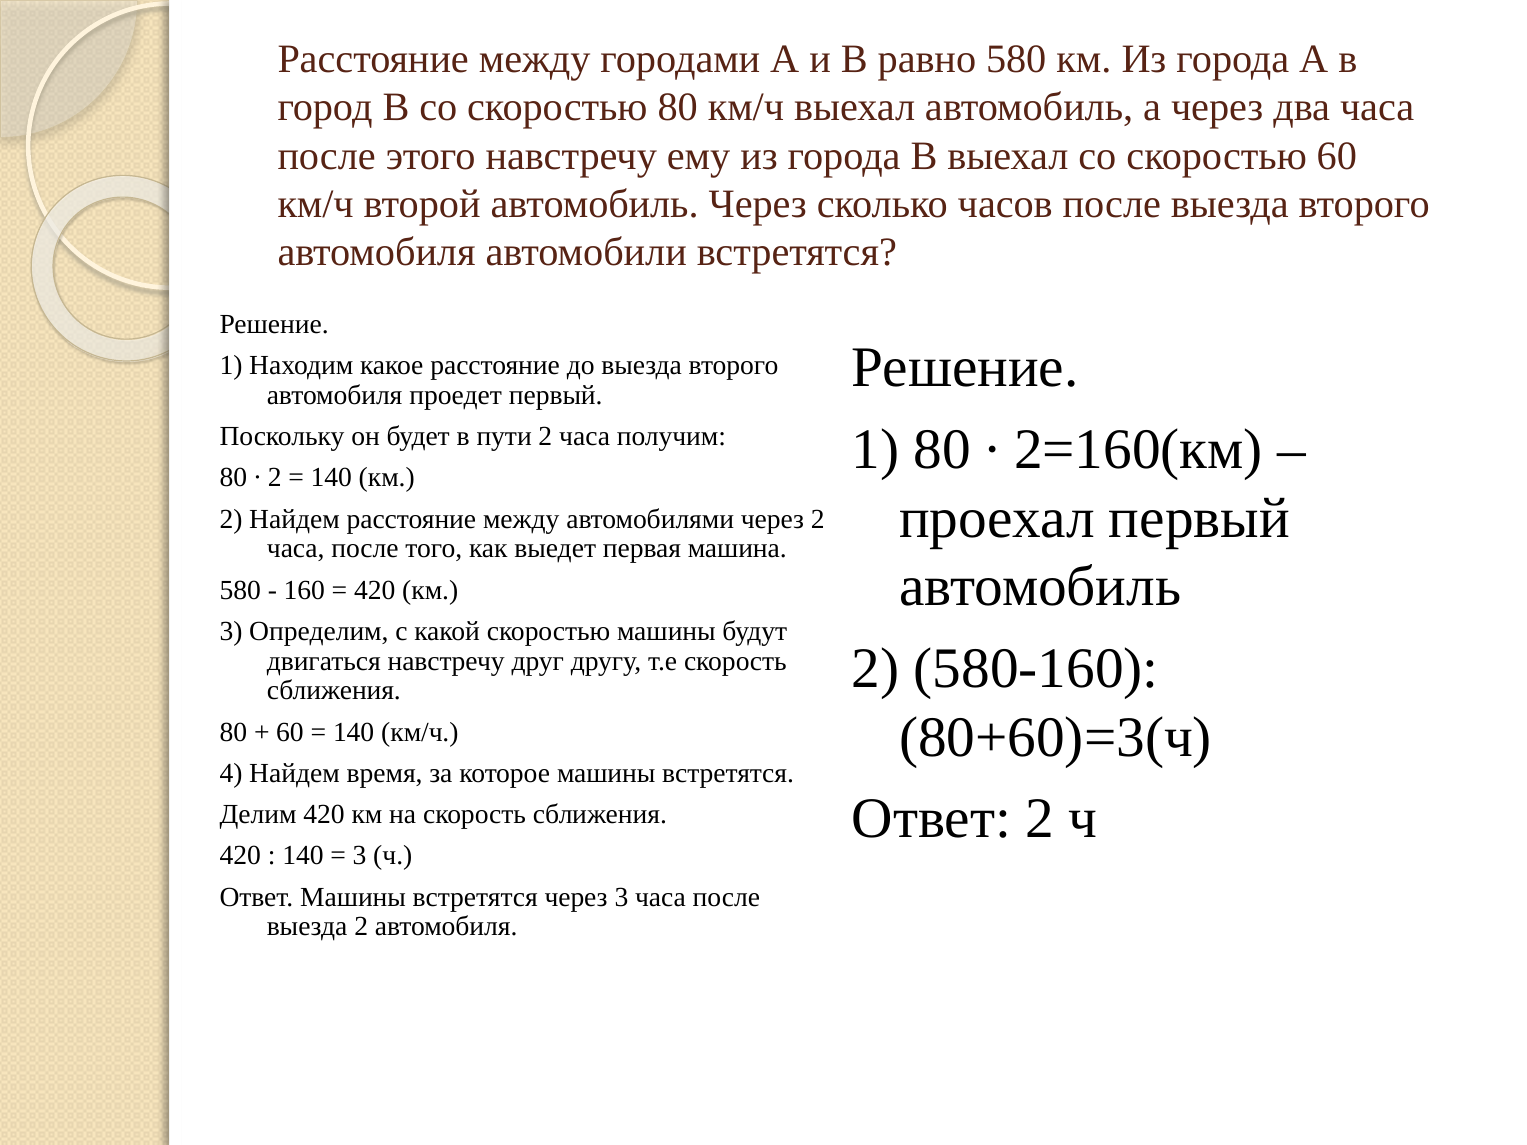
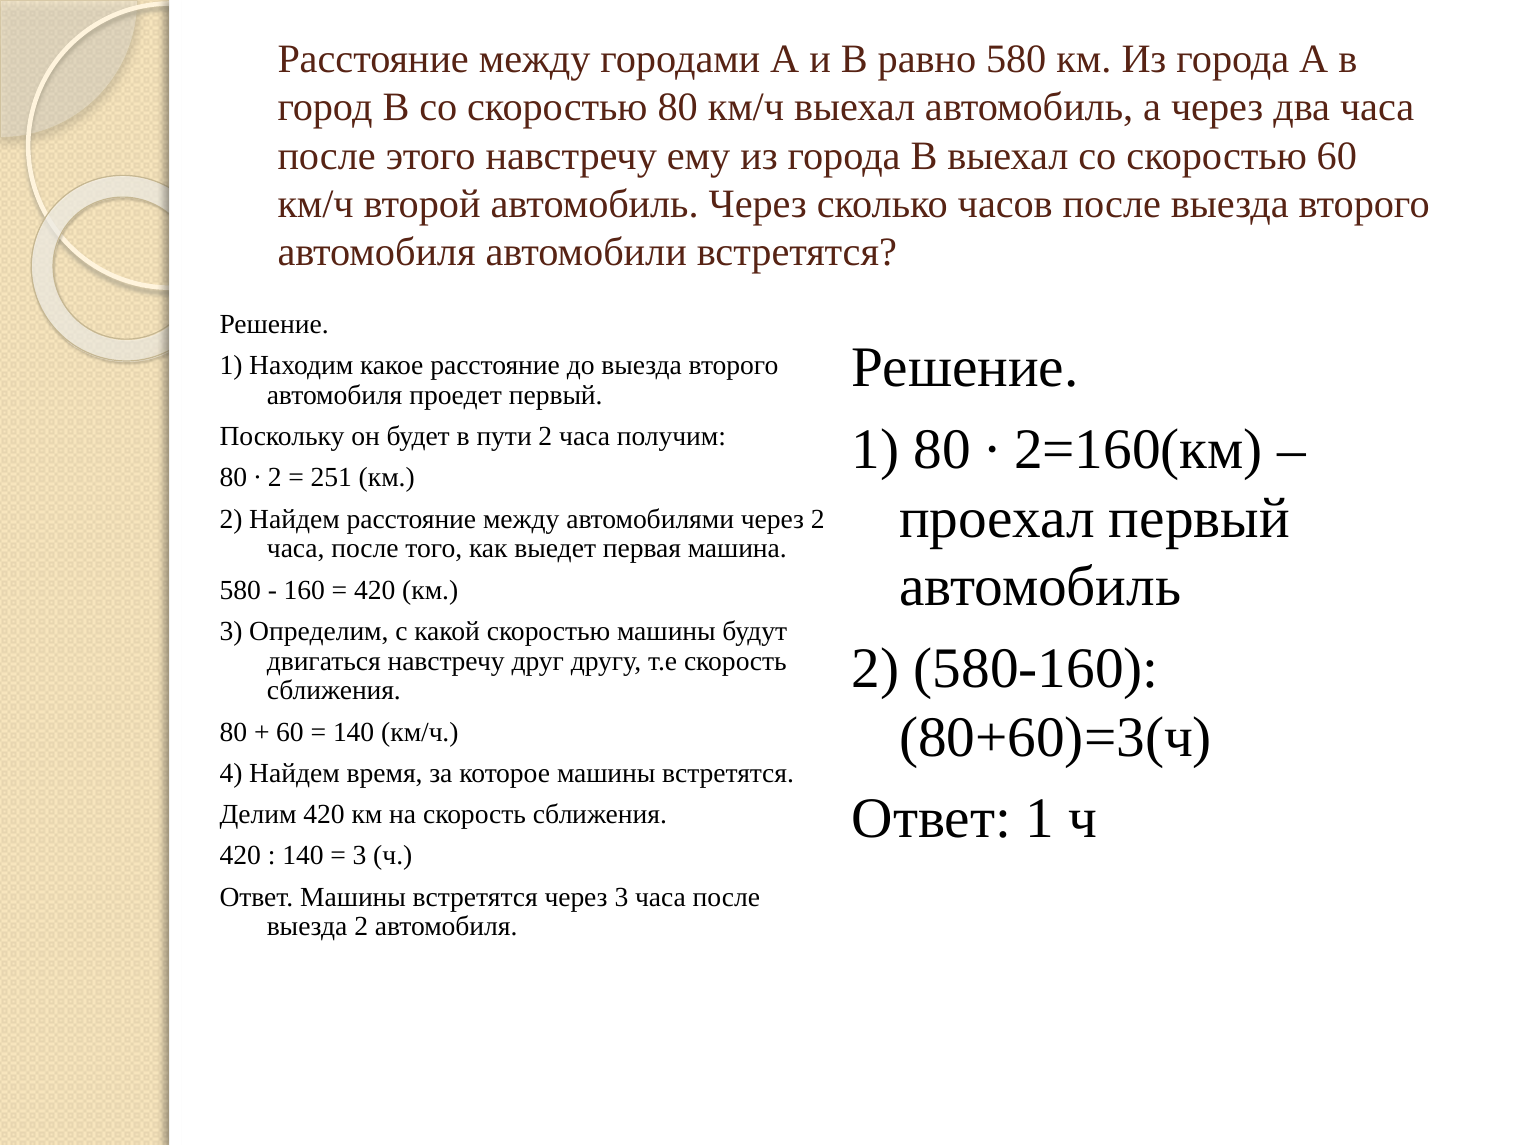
140 at (331, 478): 140 -> 251
Ответ 2: 2 -> 1
